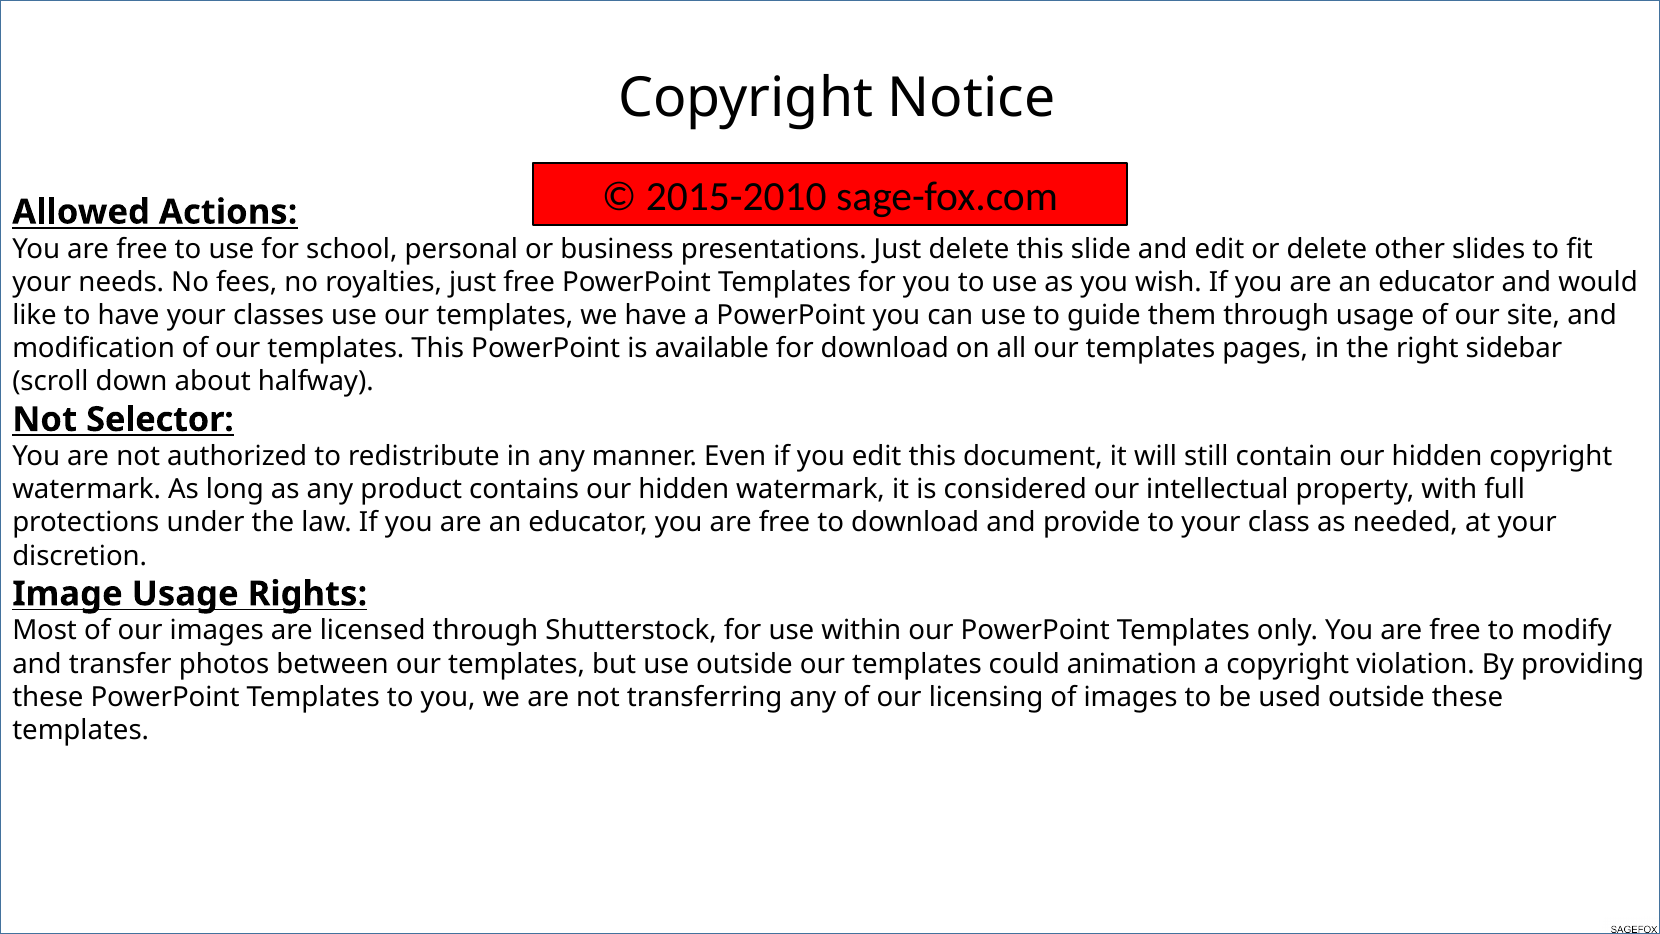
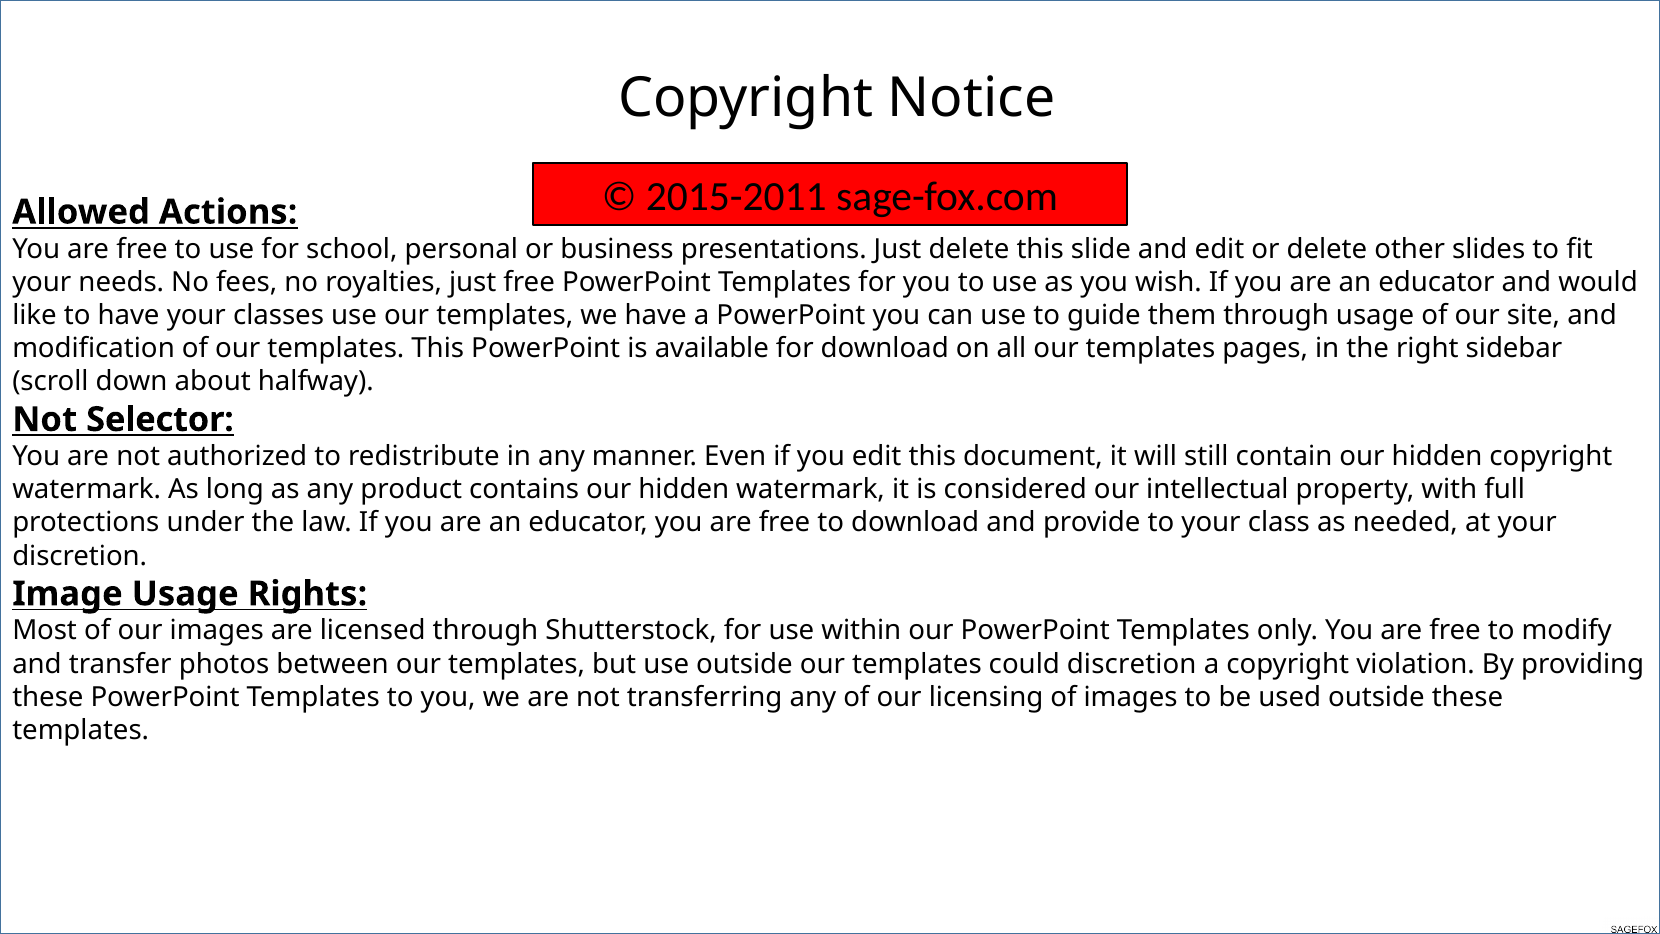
2015-2010: 2015-2010 -> 2015-2011
could animation: animation -> discretion
